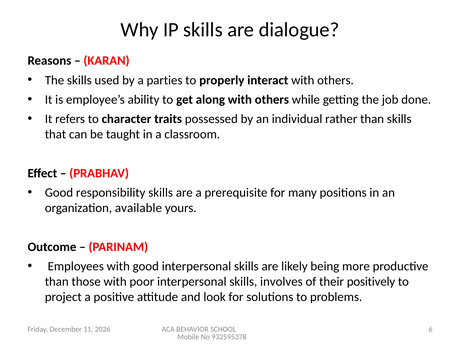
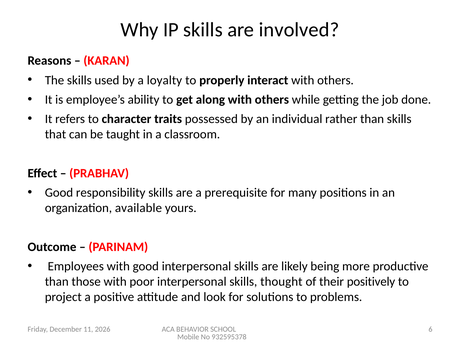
dialogue: dialogue -> involved
parties: parties -> loyalty
involves: involves -> thought
